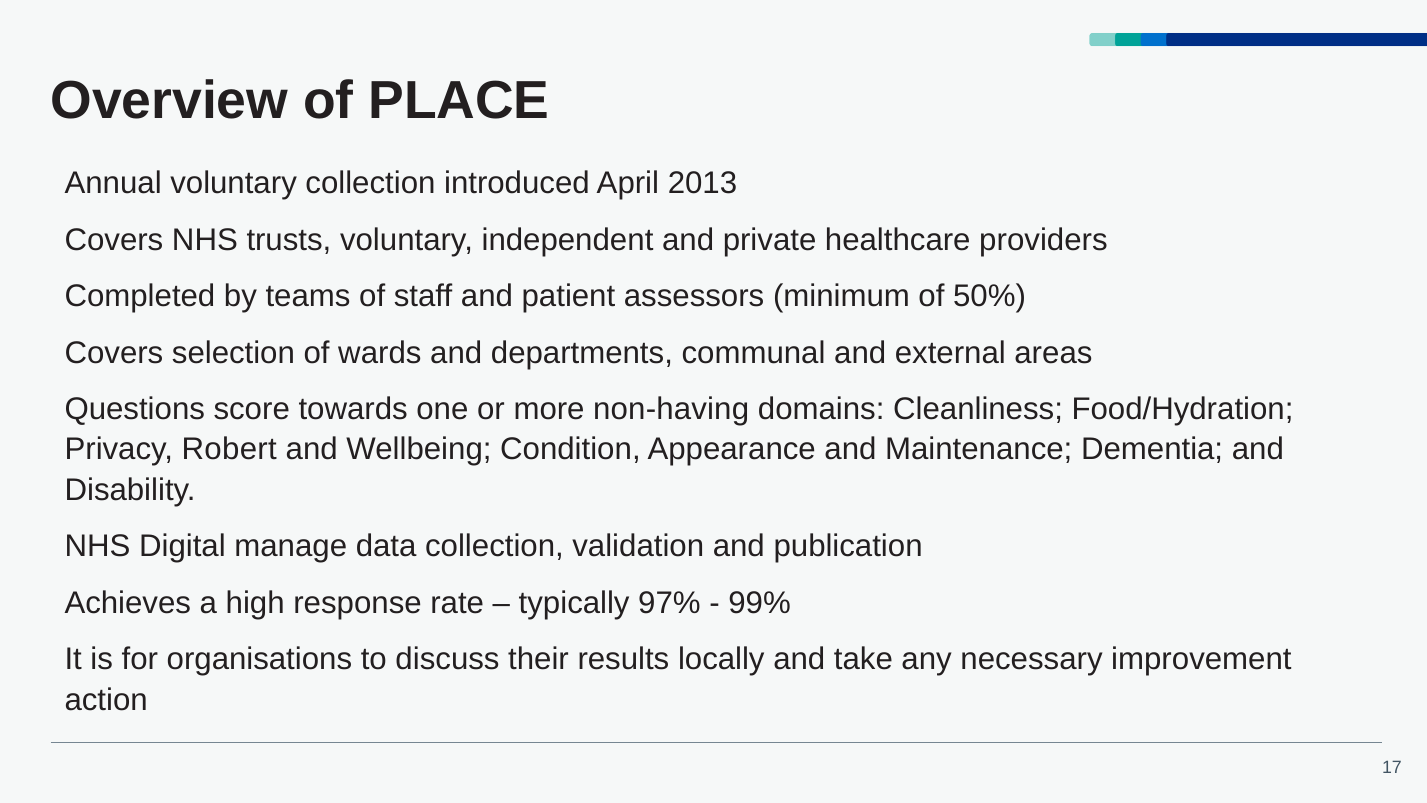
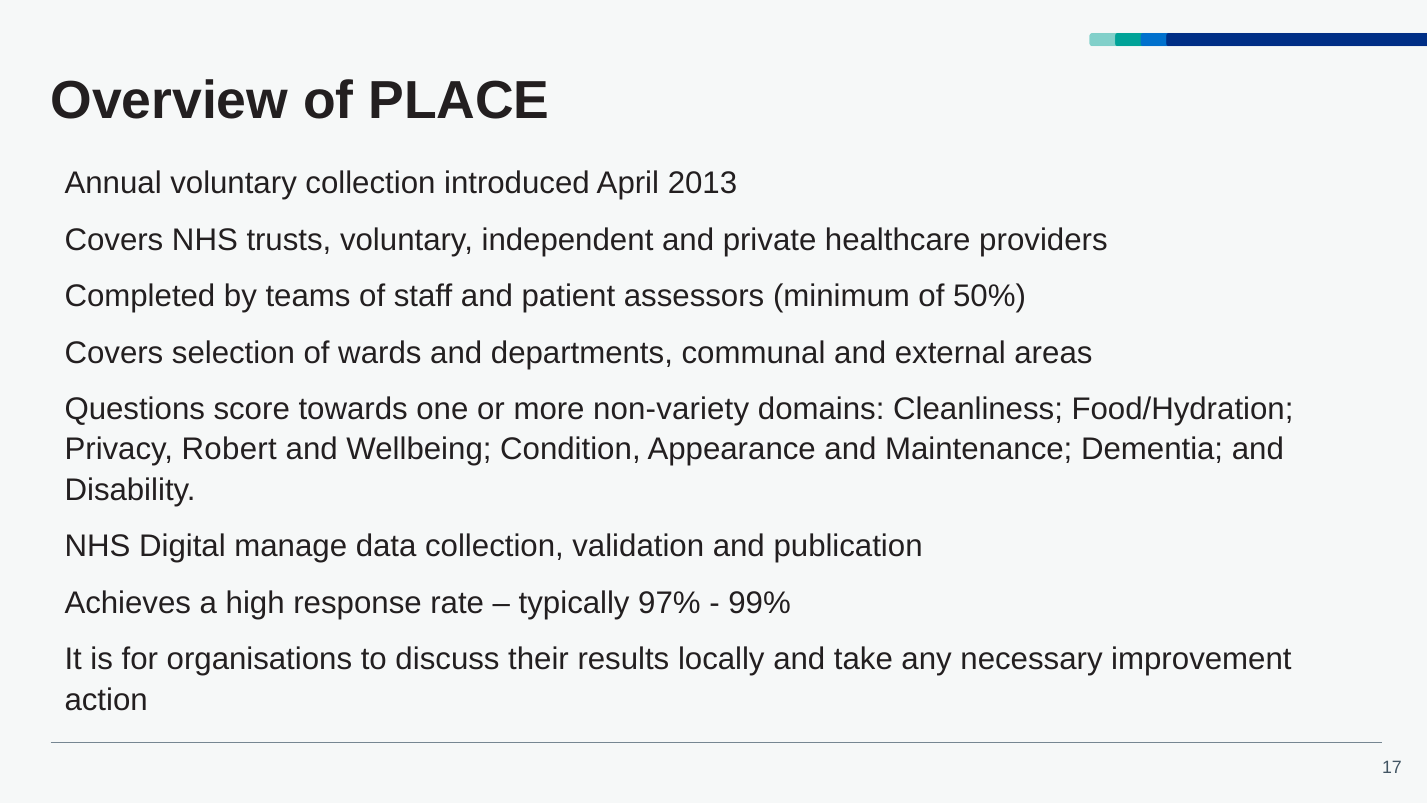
non-having: non-having -> non-variety
